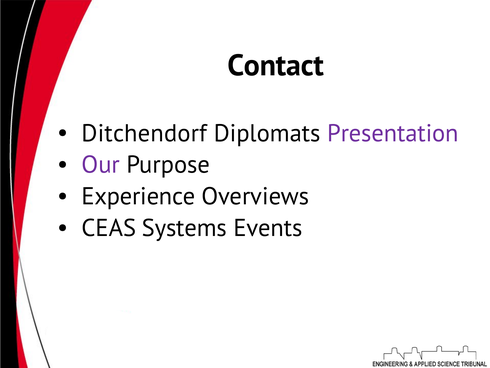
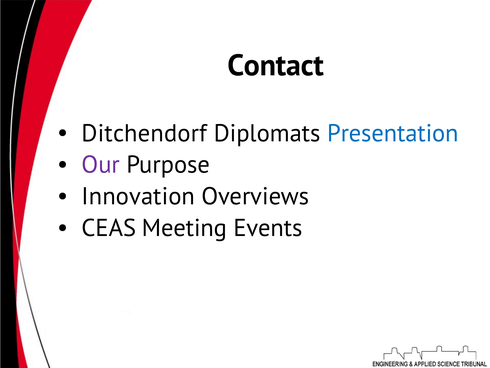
Presentation colour: purple -> blue
Experience: Experience -> Innovation
Systems: Systems -> Meeting
